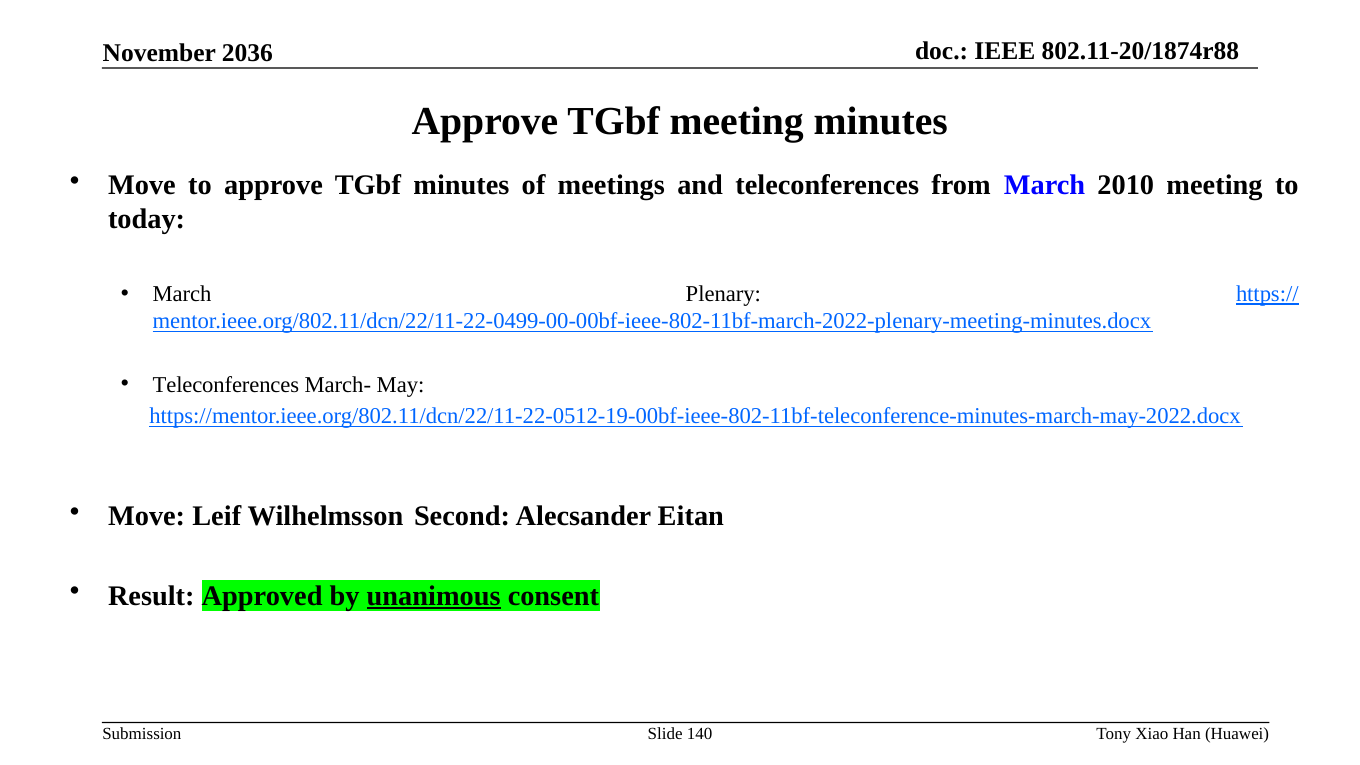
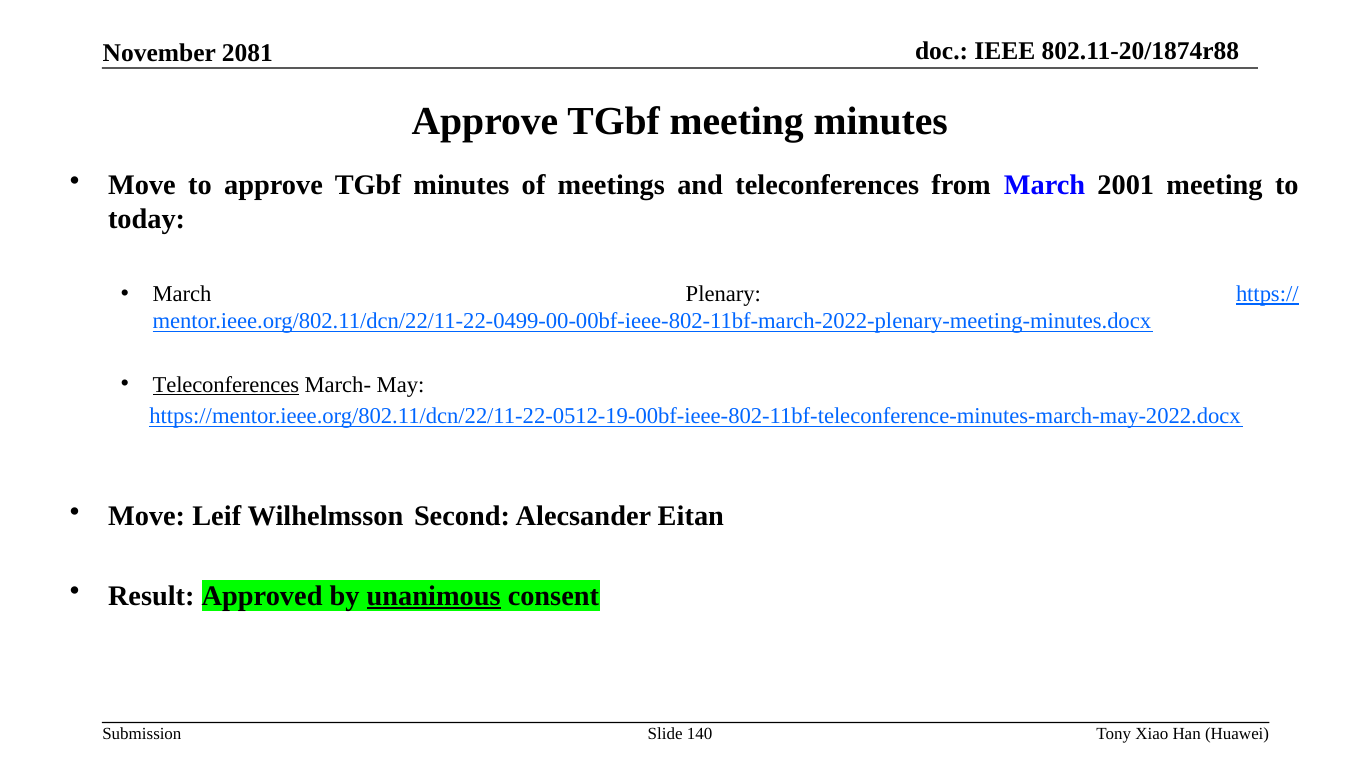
2036: 2036 -> 2081
2010: 2010 -> 2001
Teleconferences at (226, 385) underline: none -> present
